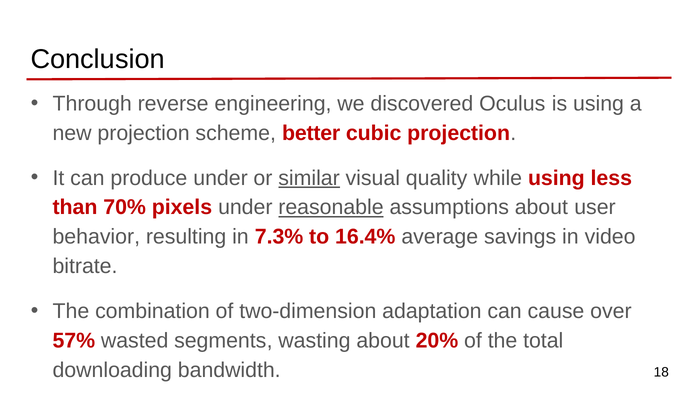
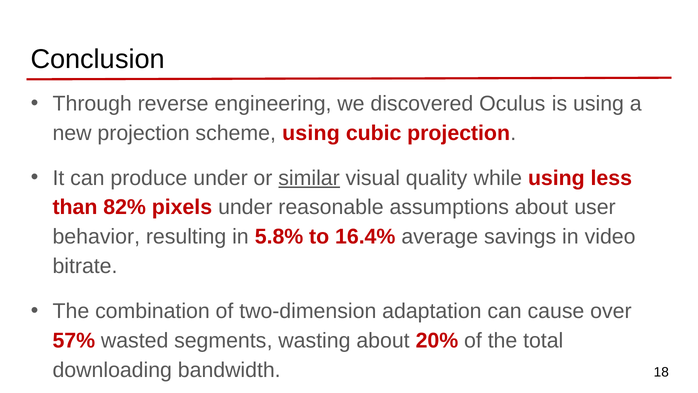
scheme better: better -> using
70%: 70% -> 82%
reasonable underline: present -> none
7.3%: 7.3% -> 5.8%
